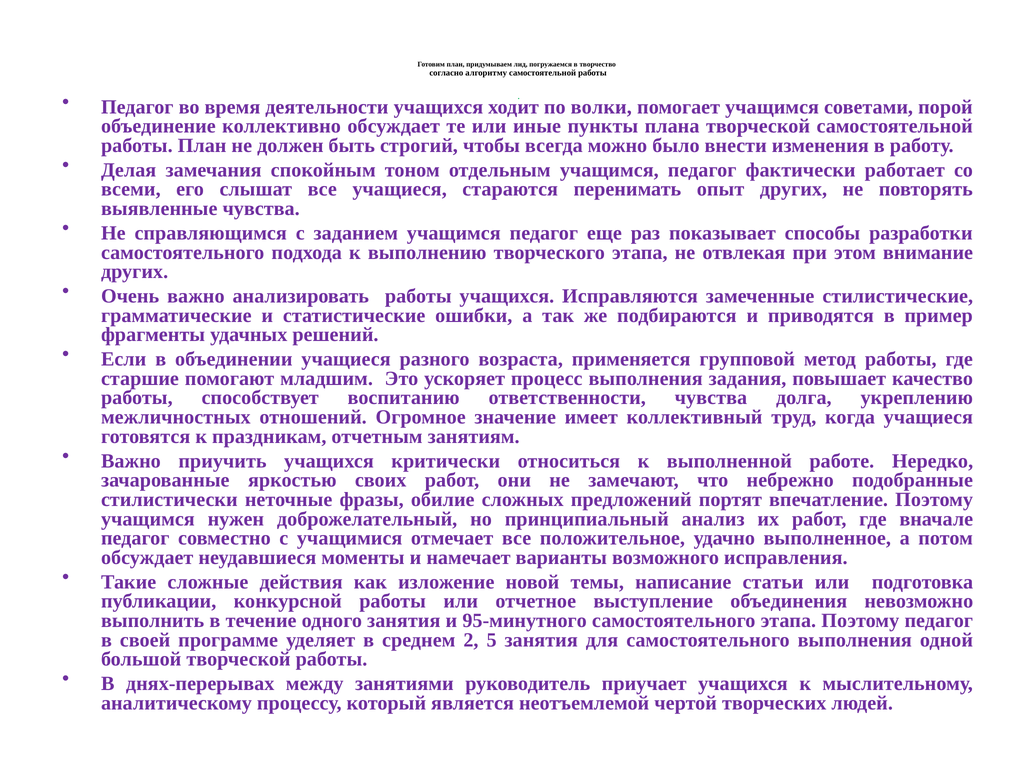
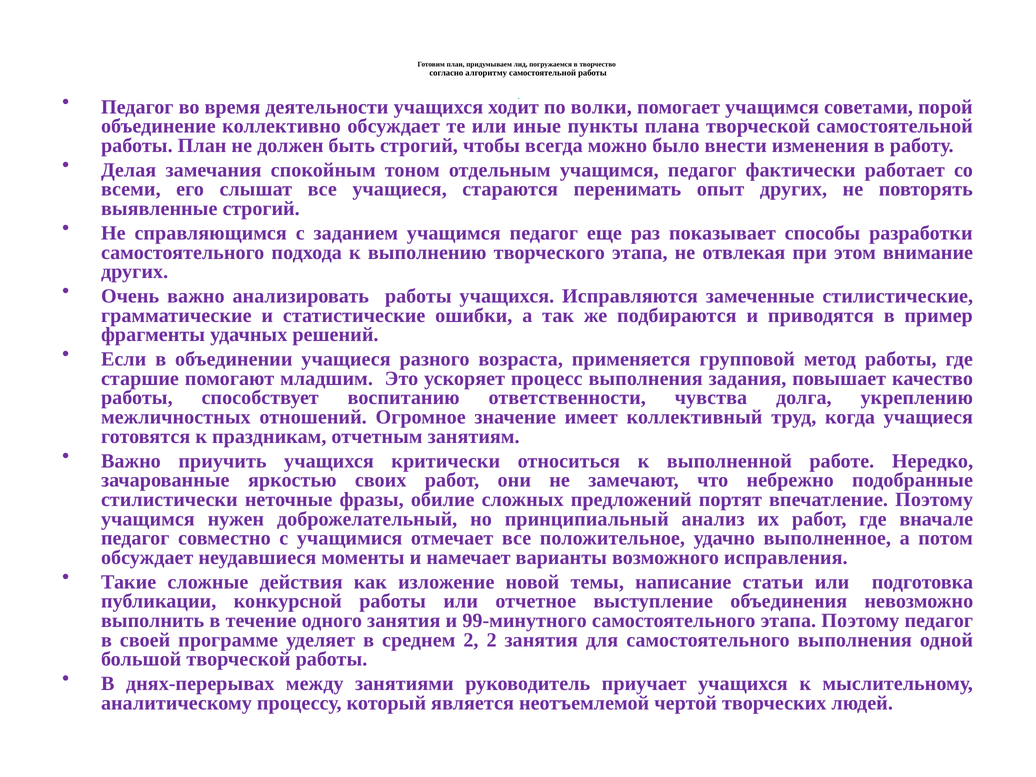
выявленные чувства: чувства -> строгий
95-минутного: 95-минутного -> 99-минутного
2 5: 5 -> 2
